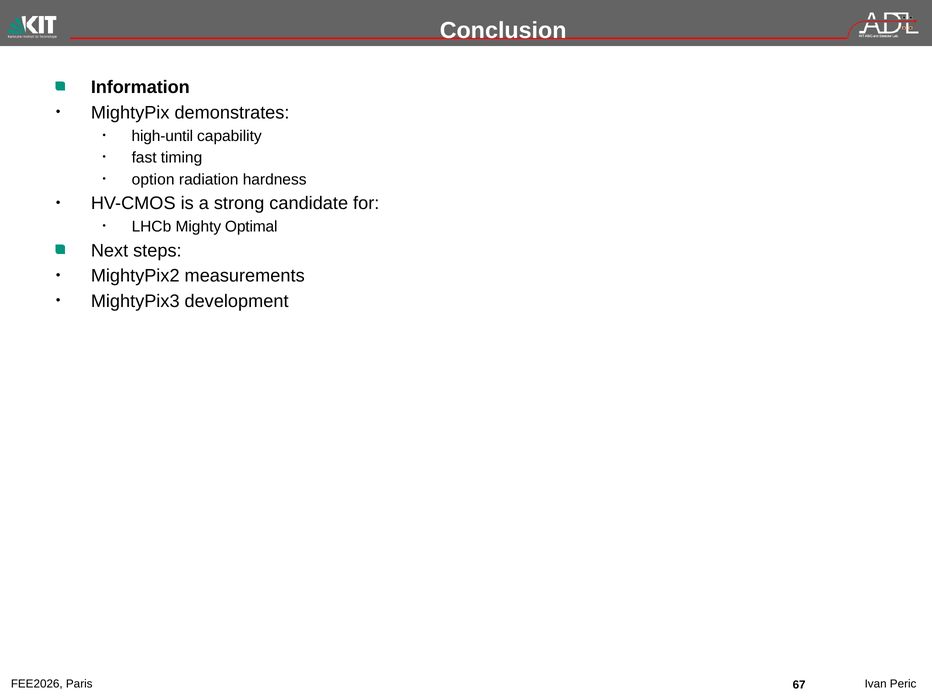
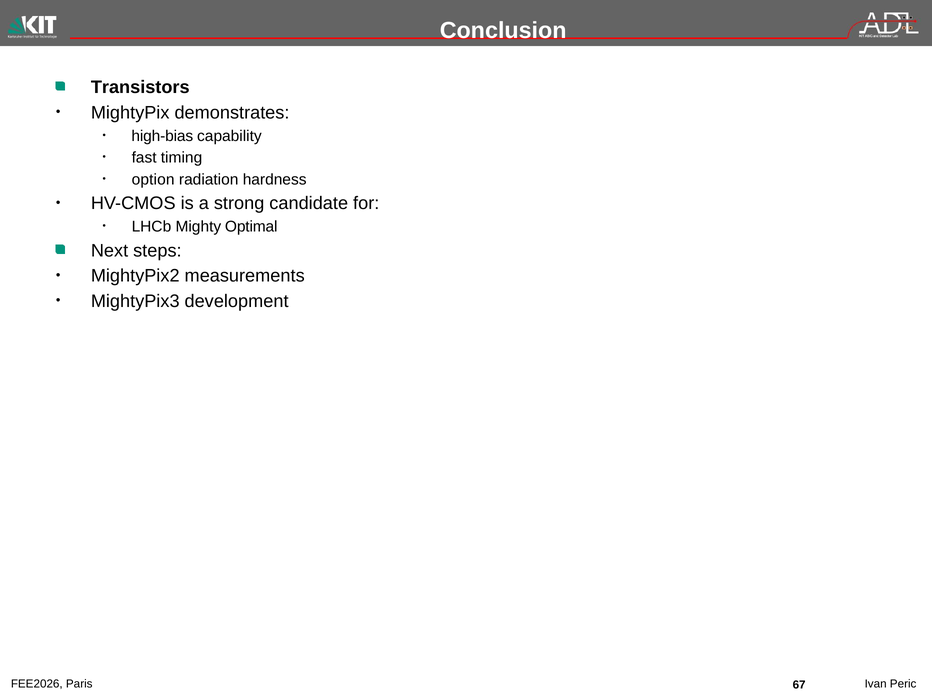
Information: Information -> Transistors
high-until: high-until -> high-bias
